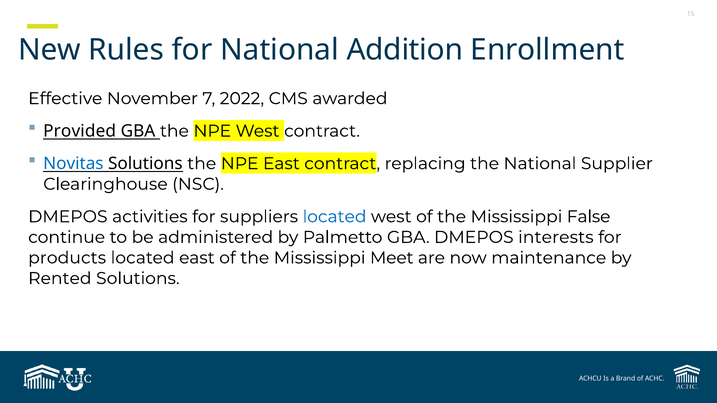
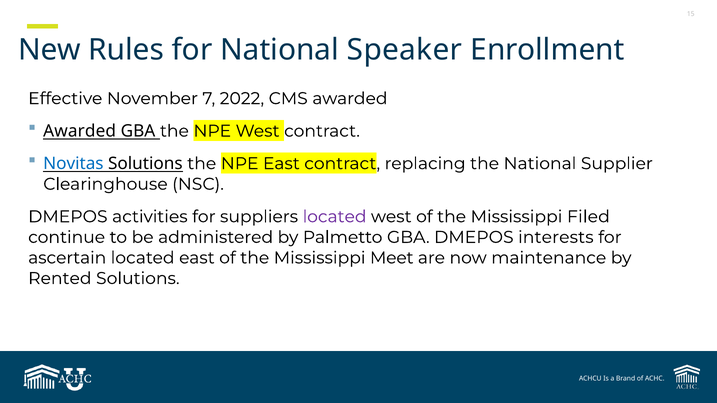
Addition: Addition -> Speaker
Provided at (80, 131): Provided -> Awarded
located at (335, 217) colour: blue -> purple
False: False -> Filed
products: products -> ascertain
